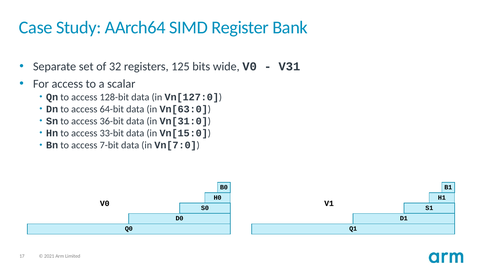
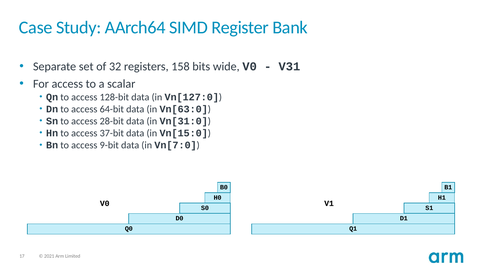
125: 125 -> 158
36-bit: 36-bit -> 28-bit
33-bit: 33-bit -> 37-bit
7-bit: 7-bit -> 9-bit
